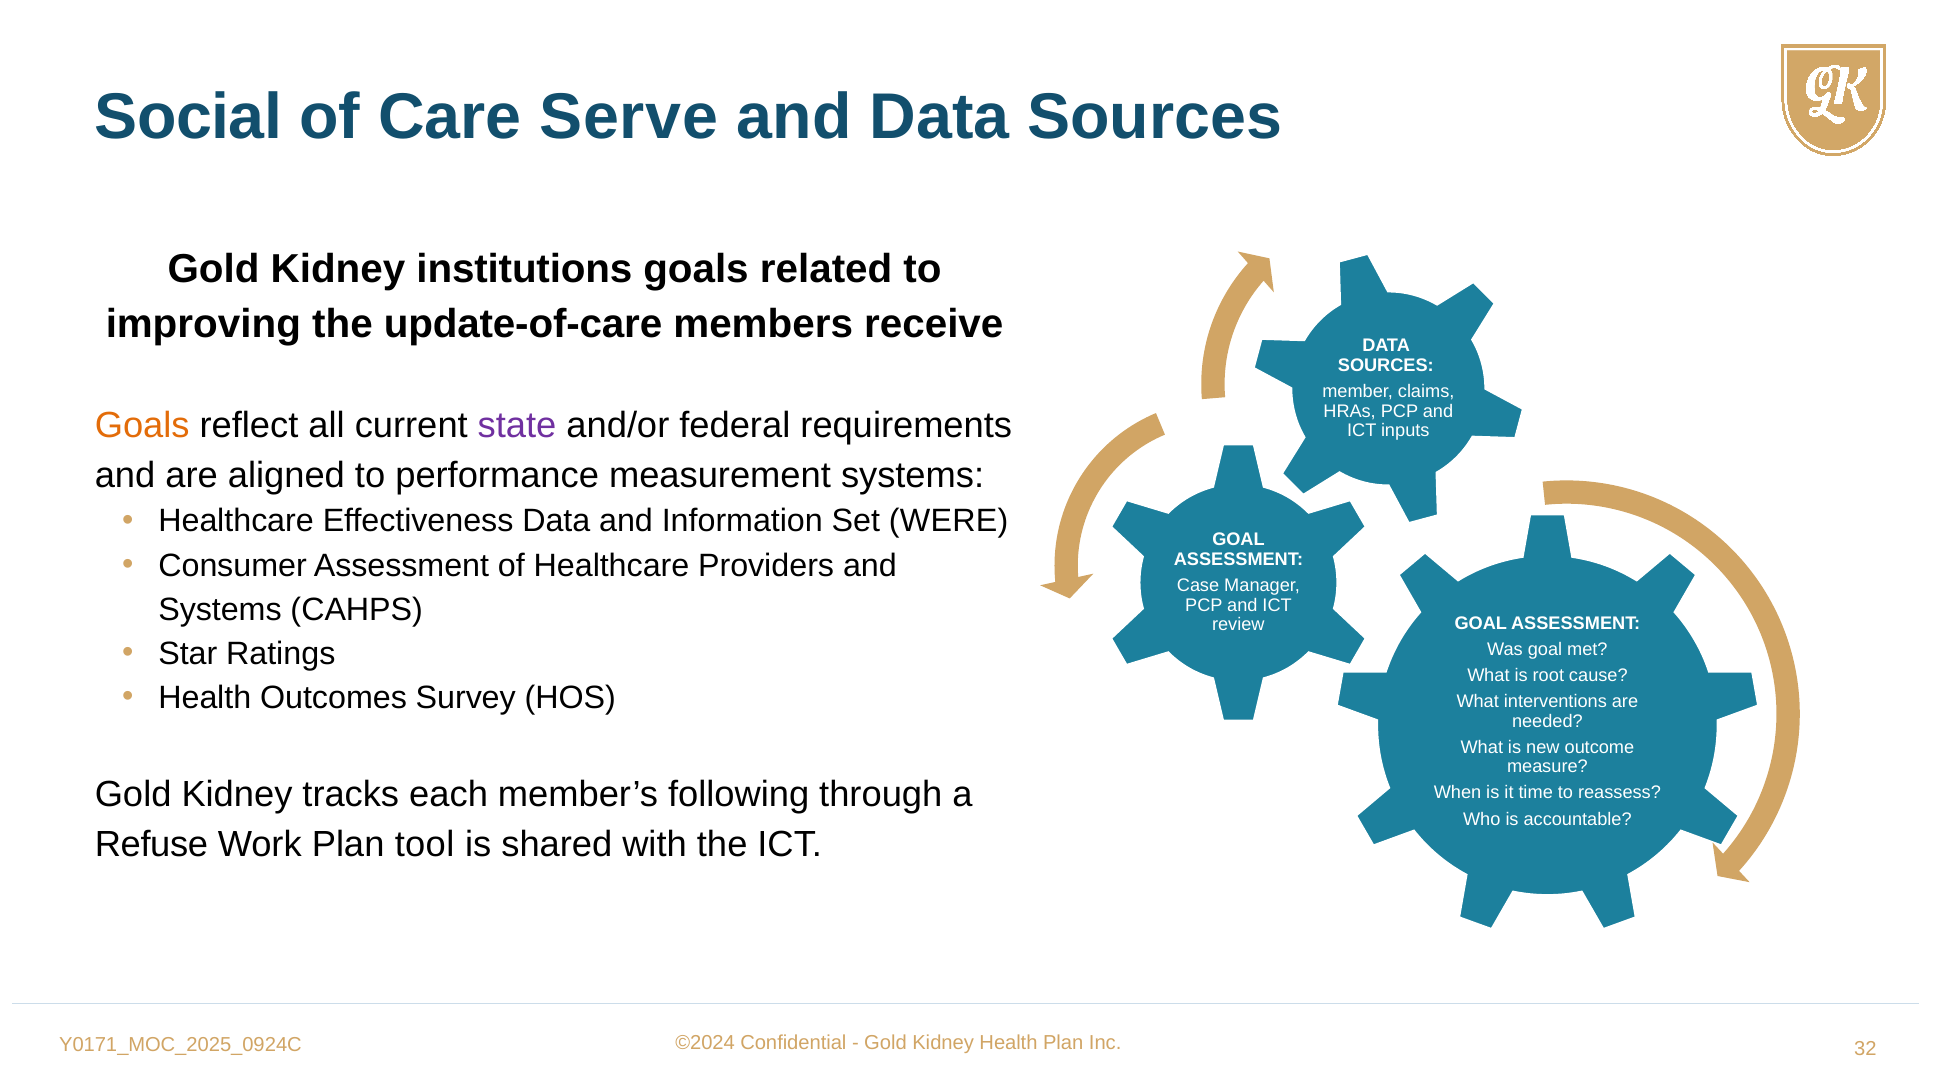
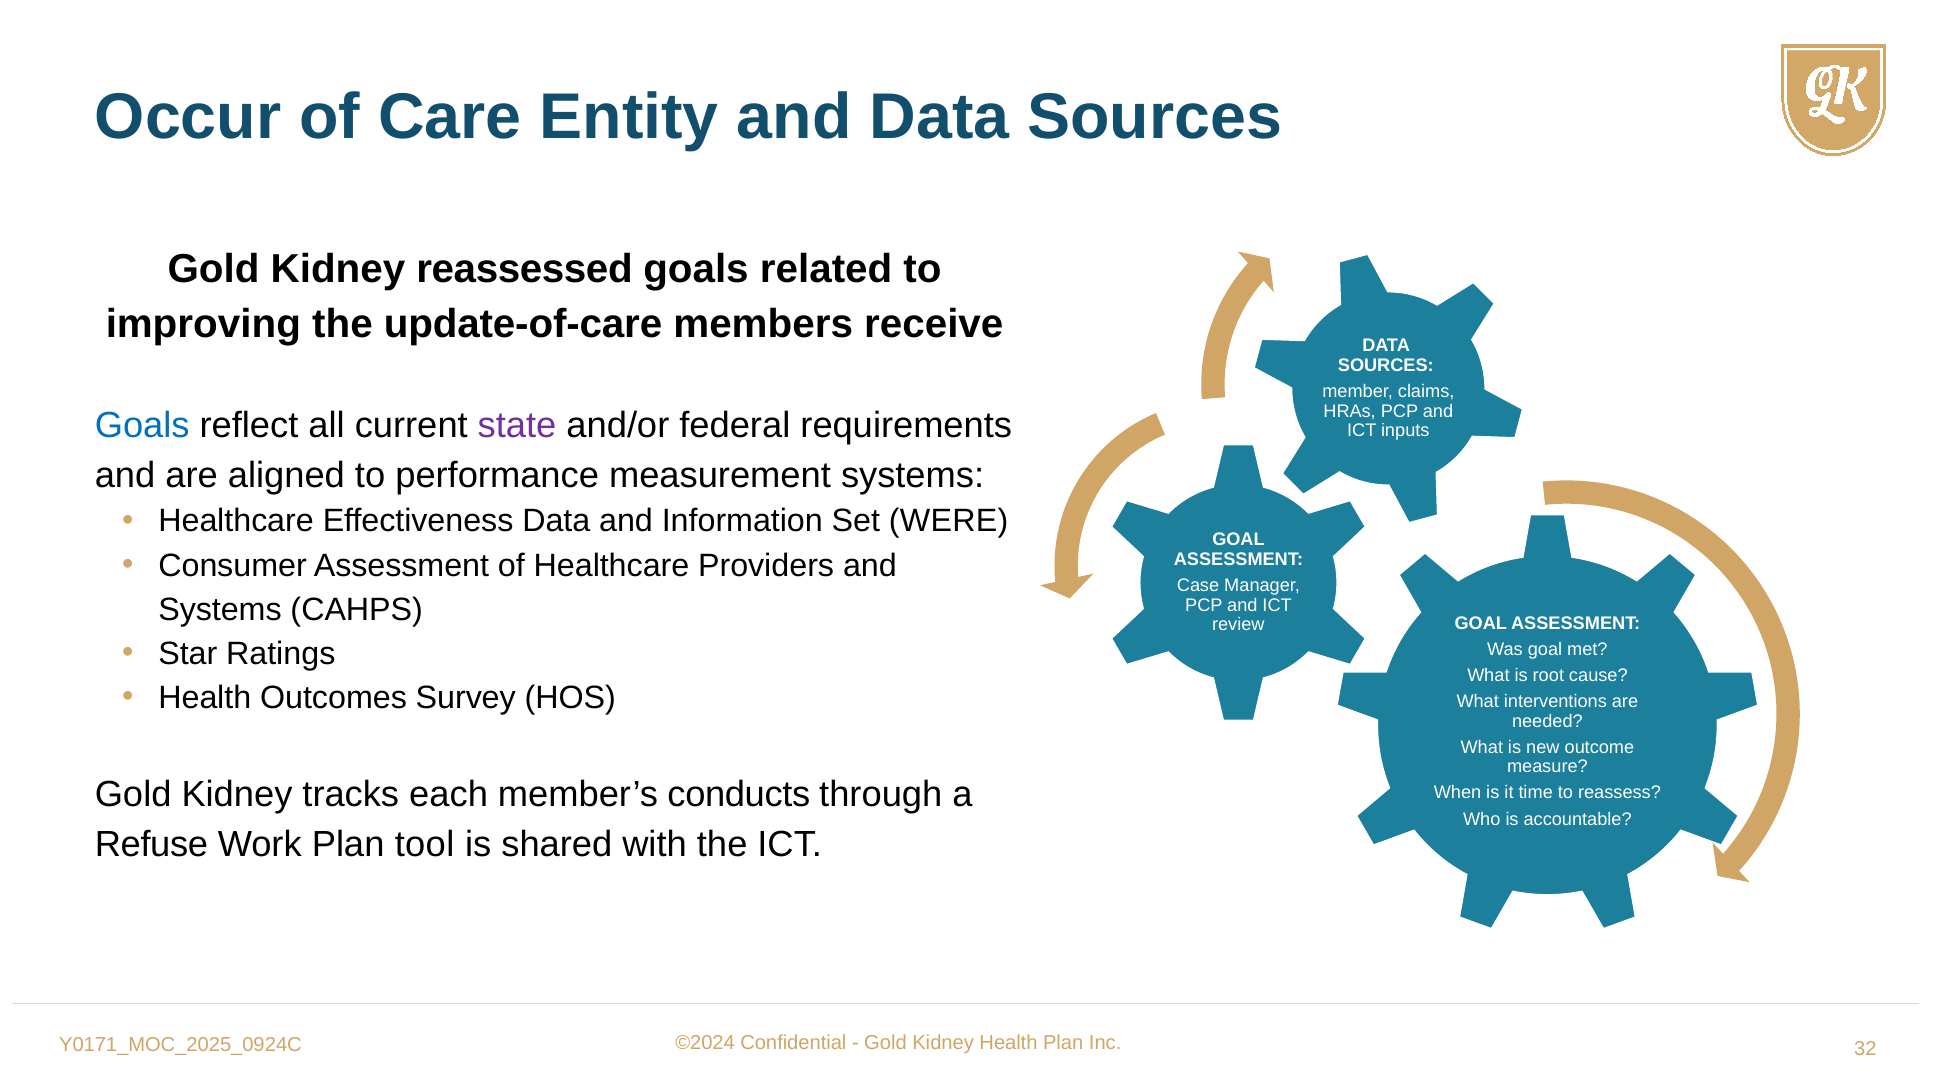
Social: Social -> Occur
Serve: Serve -> Entity
institutions: institutions -> reassessed
Goals at (142, 425) colour: orange -> blue
following: following -> conducts
